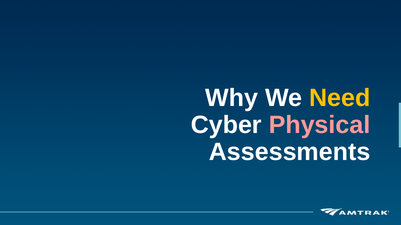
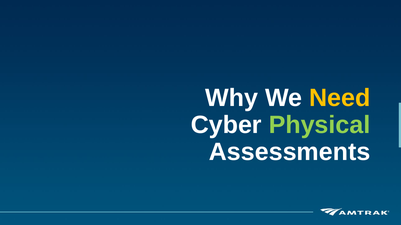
Physical colour: pink -> light green
